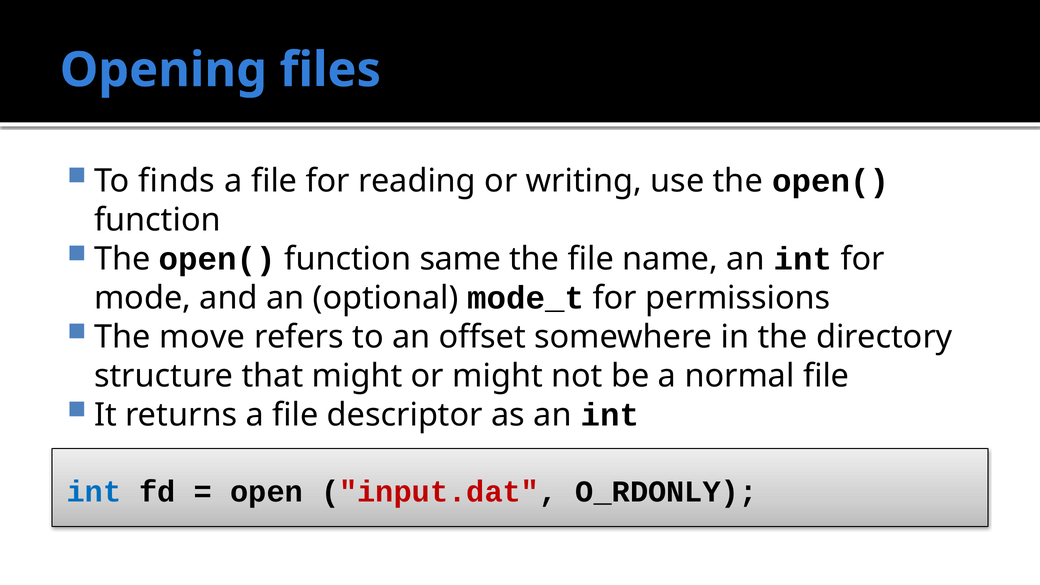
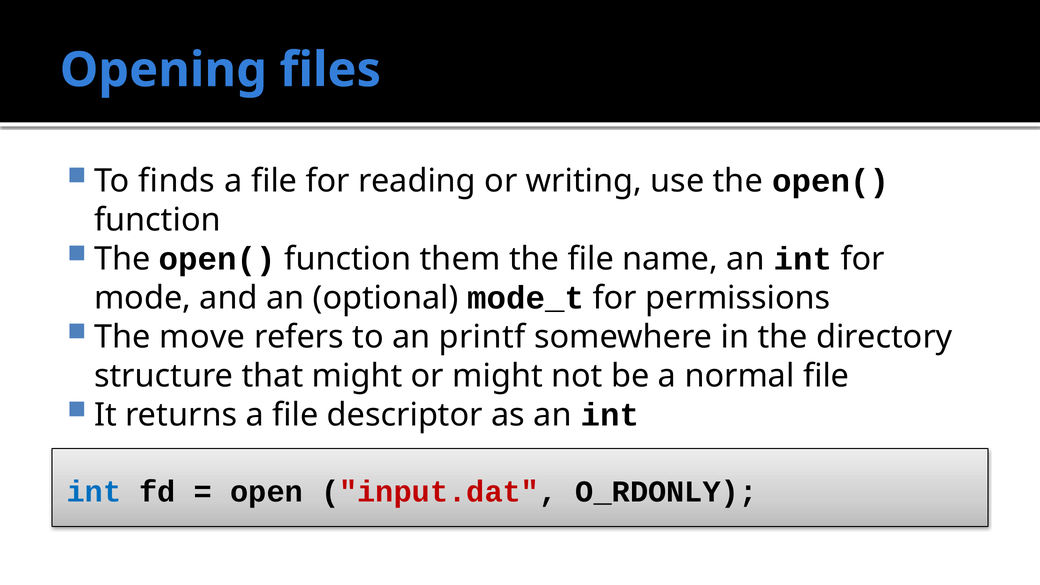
same: same -> them
offset: offset -> printf
